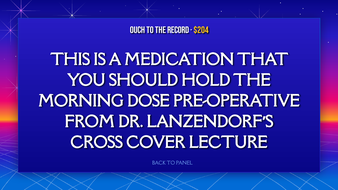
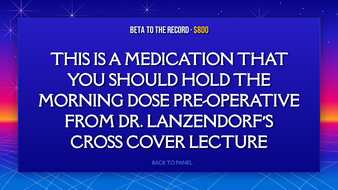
Ouch: Ouch -> Beta
$204: $204 -> $800
